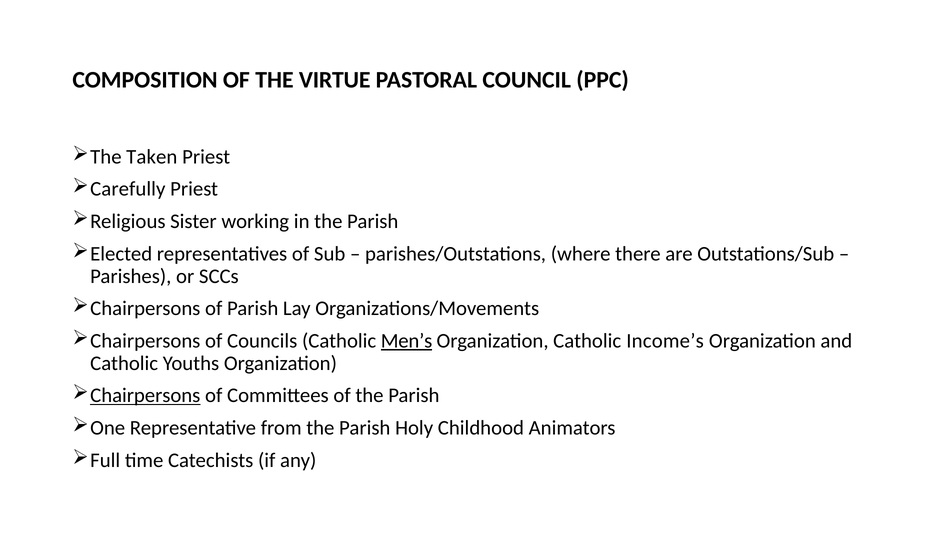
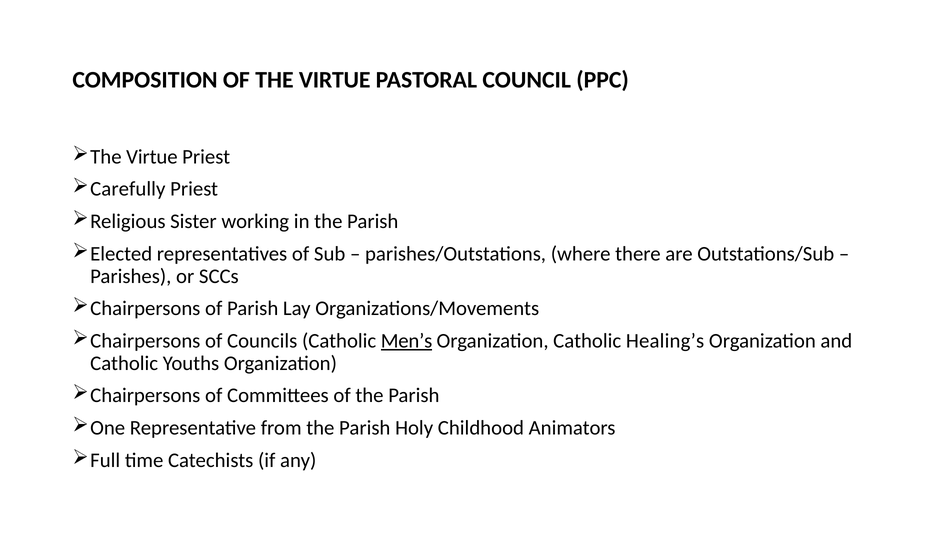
Taken at (152, 157): Taken -> Virtue
Income’s: Income’s -> Healing’s
Chairpersons at (145, 396) underline: present -> none
